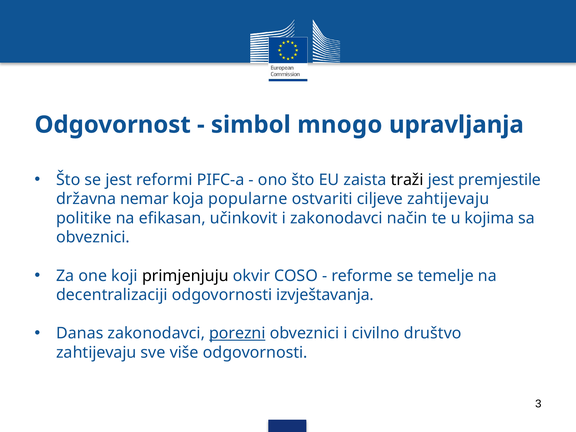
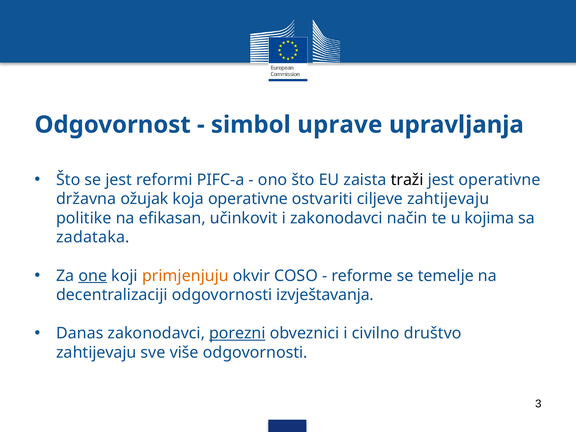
mnogo: mnogo -> uprave
jest premjestile: premjestile -> operativne
nemar: nemar -> ožujak
koja popularne: popularne -> operativne
obveznici at (93, 237): obveznici -> zadataka
one underline: none -> present
primjenjuju colour: black -> orange
